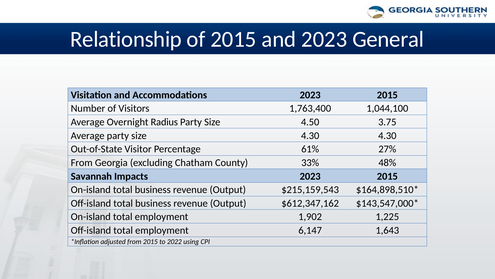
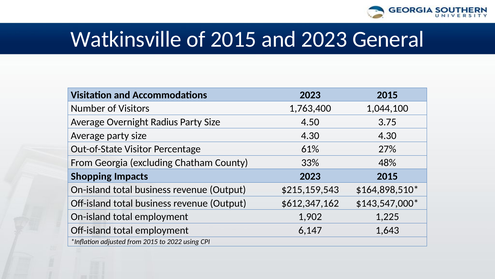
Relationship: Relationship -> Watkinsville
Savannah: Savannah -> Shopping
